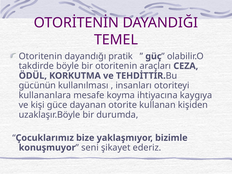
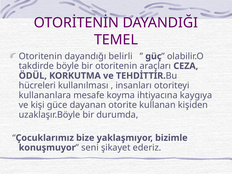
pratik: pratik -> belirli
gücünün: gücünün -> hücreleri
